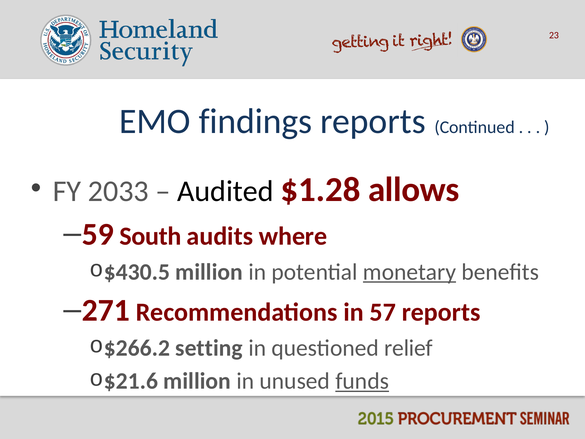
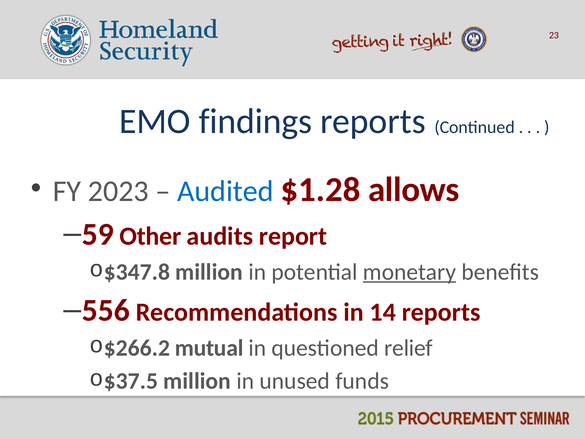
2033: 2033 -> 2023
Audited colour: black -> blue
South: South -> Other
where: where -> report
$430.5: $430.5 -> $347.8
271: 271 -> 556
57: 57 -> 14
setting: setting -> mutual
$21.6: $21.6 -> $37.5
funds underline: present -> none
